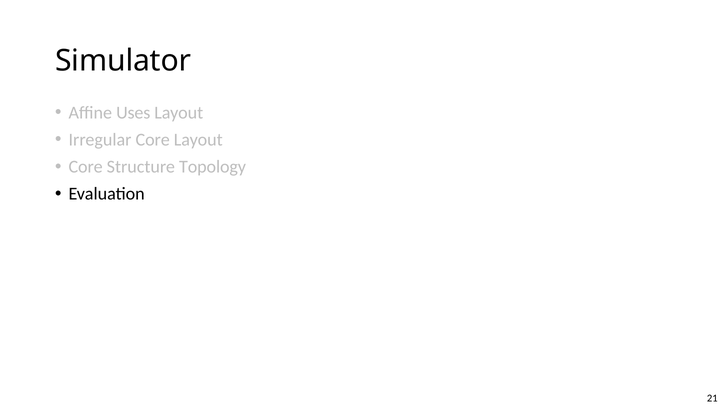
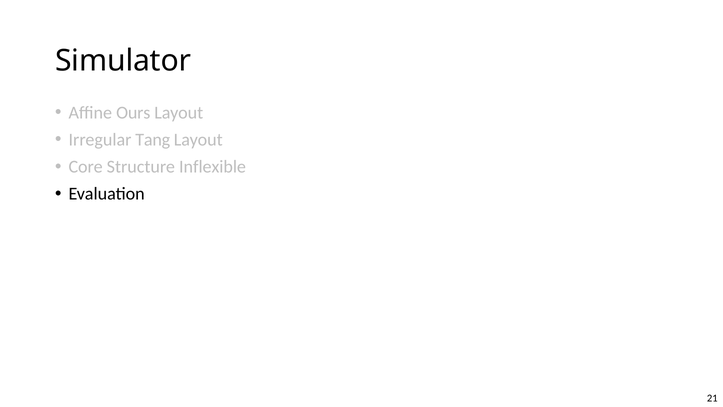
Uses: Uses -> Ours
Irregular Core: Core -> Tang
Topology: Topology -> Inflexible
